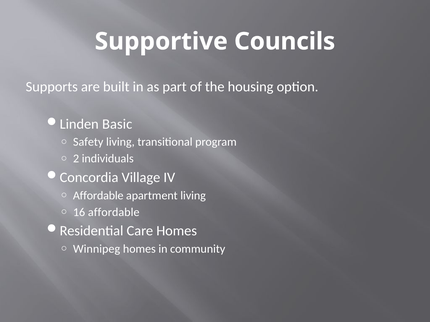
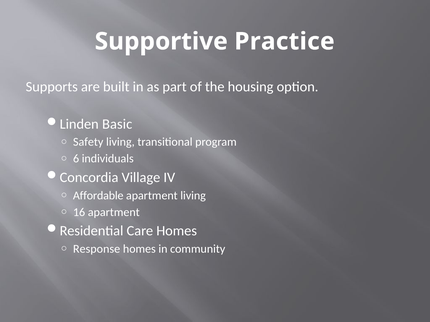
Councils: Councils -> Practice
2: 2 -> 6
16 affordable: affordable -> apartment
Winnipeg: Winnipeg -> Response
